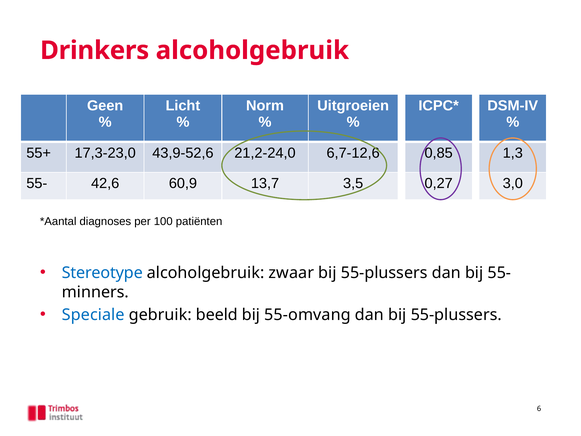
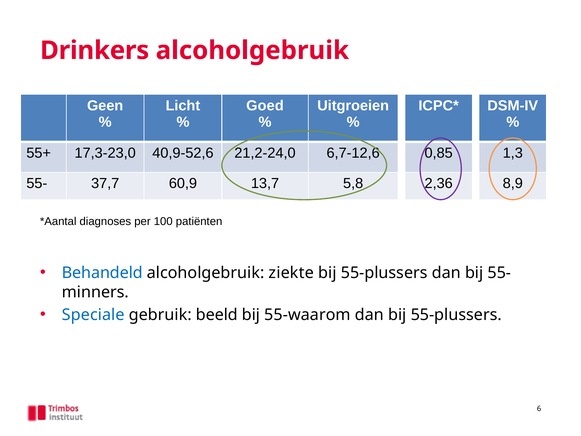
Norm: Norm -> Goed
43,9-52,6: 43,9-52,6 -> 40,9-52,6
42,6: 42,6 -> 37,7
3,5: 3,5 -> 5,8
0,27: 0,27 -> 2,36
3,0: 3,0 -> 8,9
Stereotype: Stereotype -> Behandeld
zwaar: zwaar -> ziekte
55-omvang: 55-omvang -> 55-waarom
